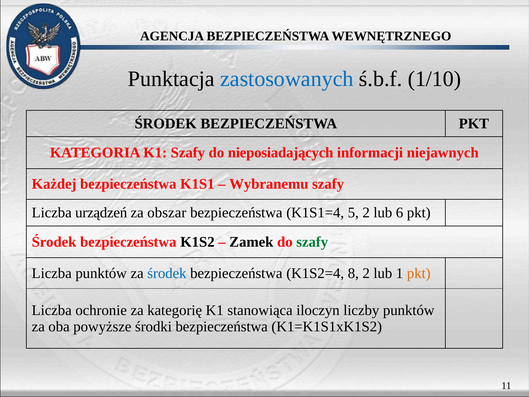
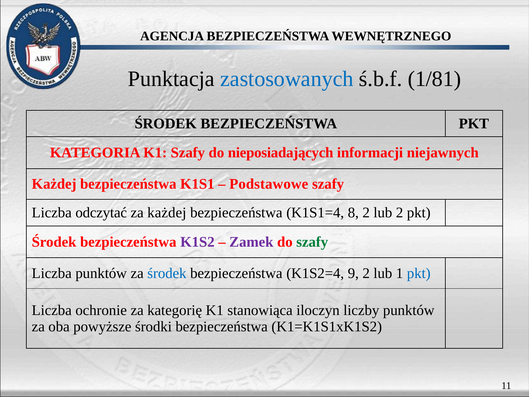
1/10: 1/10 -> 1/81
Wybranemu: Wybranemu -> Podstawowe
urządzeń: urządzeń -> odczytać
za obszar: obszar -> każdej
5: 5 -> 8
lub 6: 6 -> 2
K1S2 colour: black -> purple
Zamek colour: black -> purple
8: 8 -> 9
pkt at (419, 273) colour: orange -> blue
